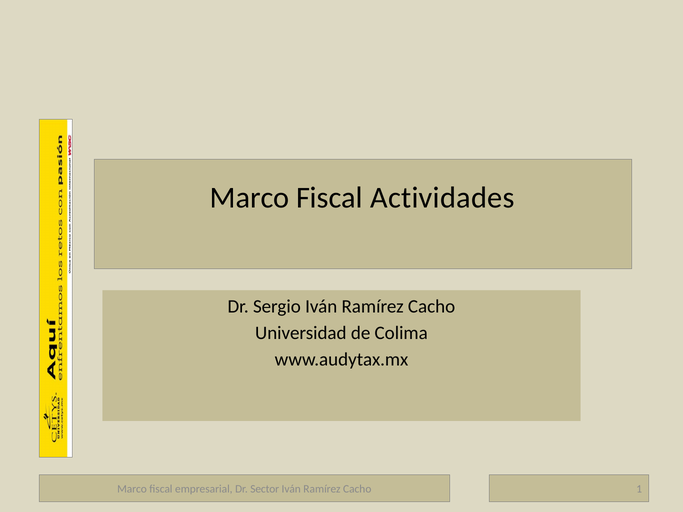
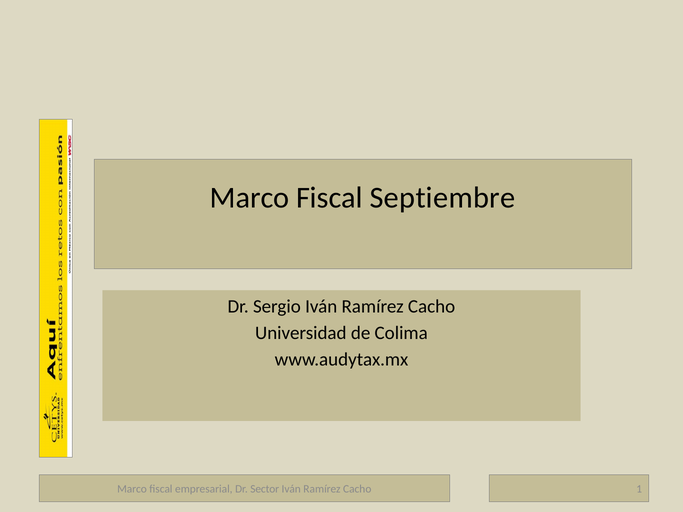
Actividades: Actividades -> Septiembre
